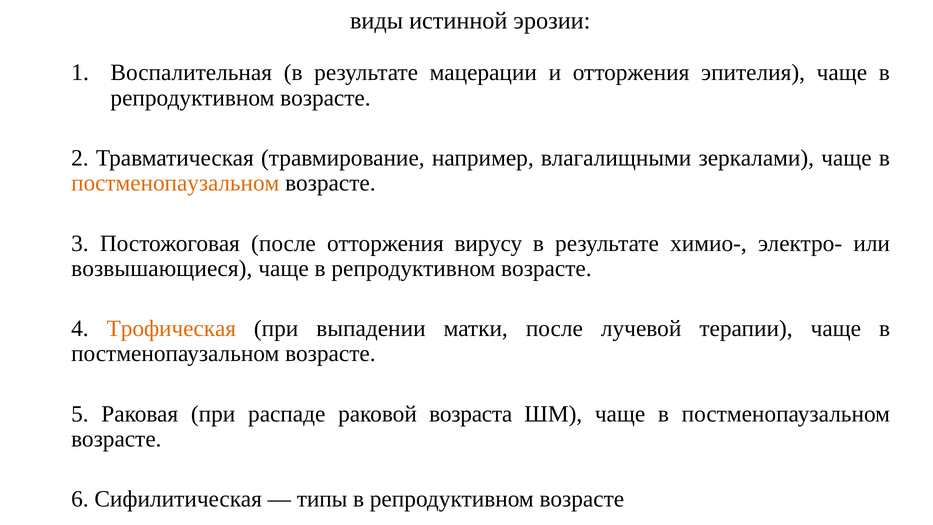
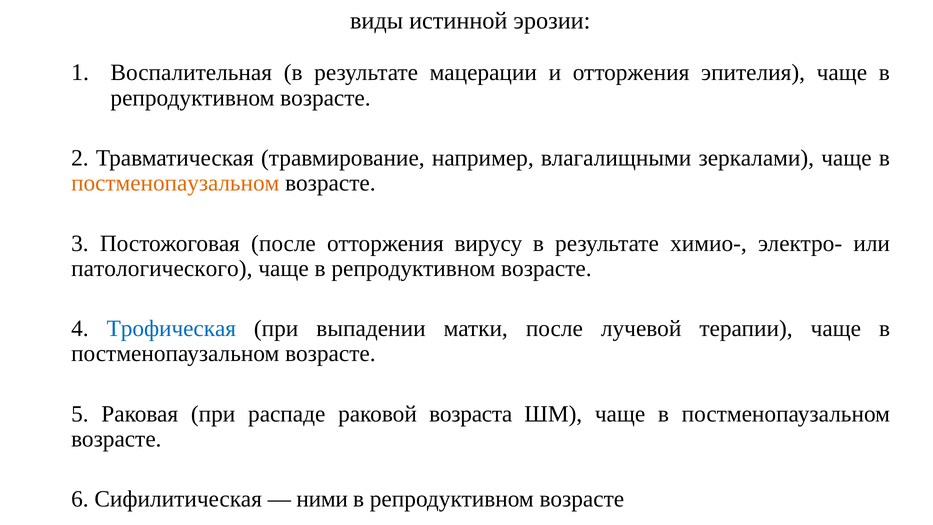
возвышающиеся: возвышающиеся -> патологического
Трофическая colour: orange -> blue
типы: типы -> ними
